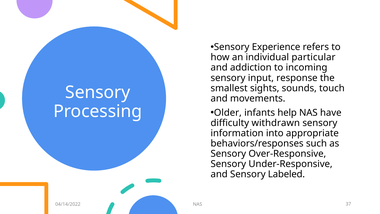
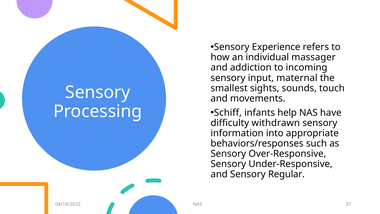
particular: particular -> massager
response: response -> maternal
Older: Older -> Schiff
Labeled: Labeled -> Regular
